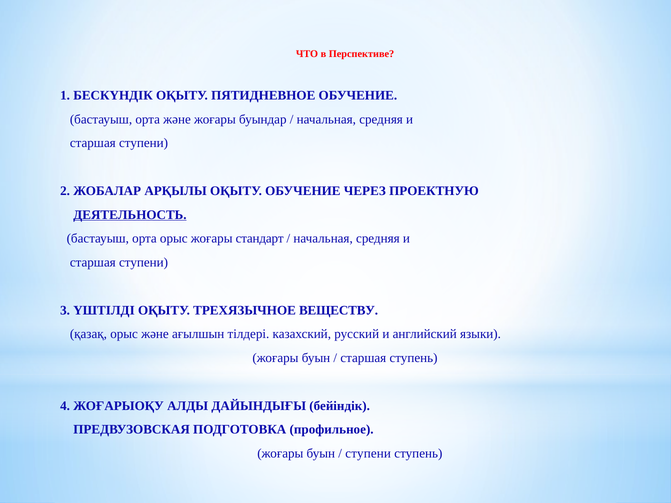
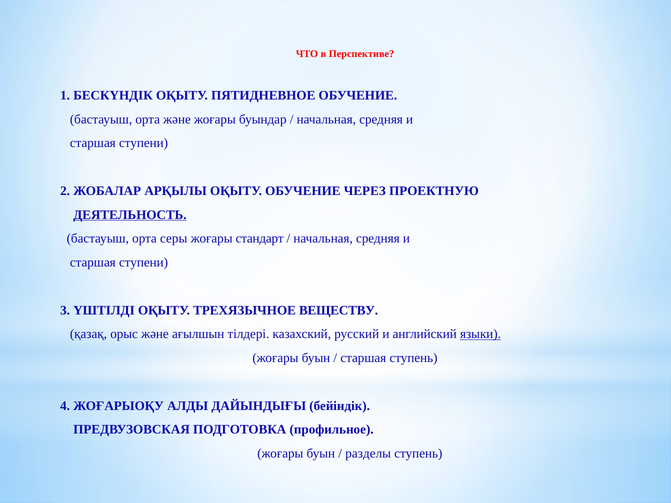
орта орыс: орыс -> серы
языки underline: none -> present
ступени at (368, 454): ступени -> разделы
